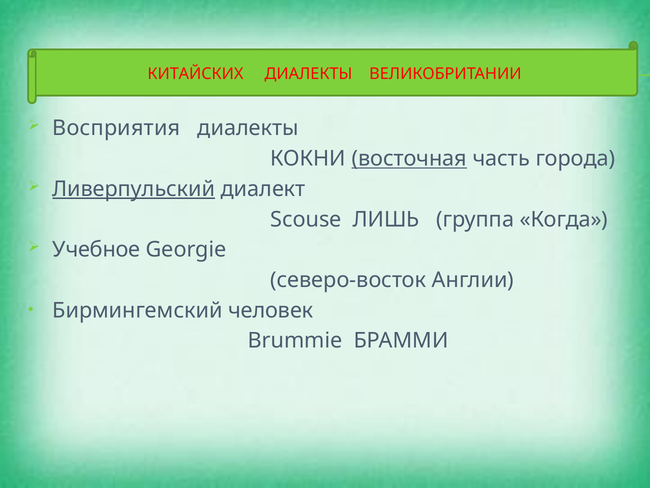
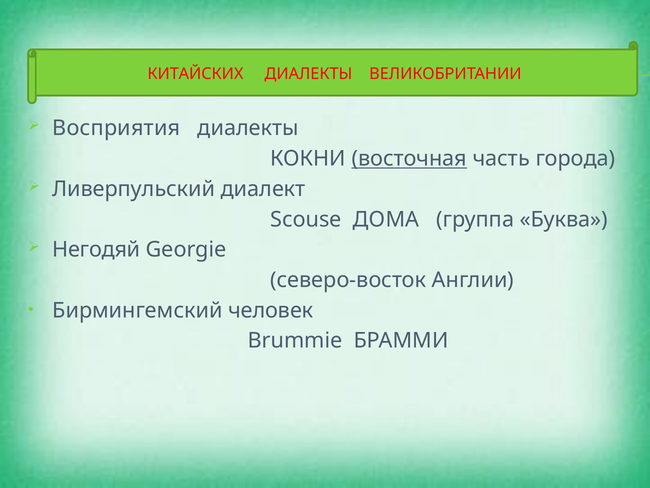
Ливерпульский underline: present -> none
ЛИШЬ: ЛИШЬ -> ДОМА
Когда: Когда -> Буква
Учебное: Учебное -> Негодяй
